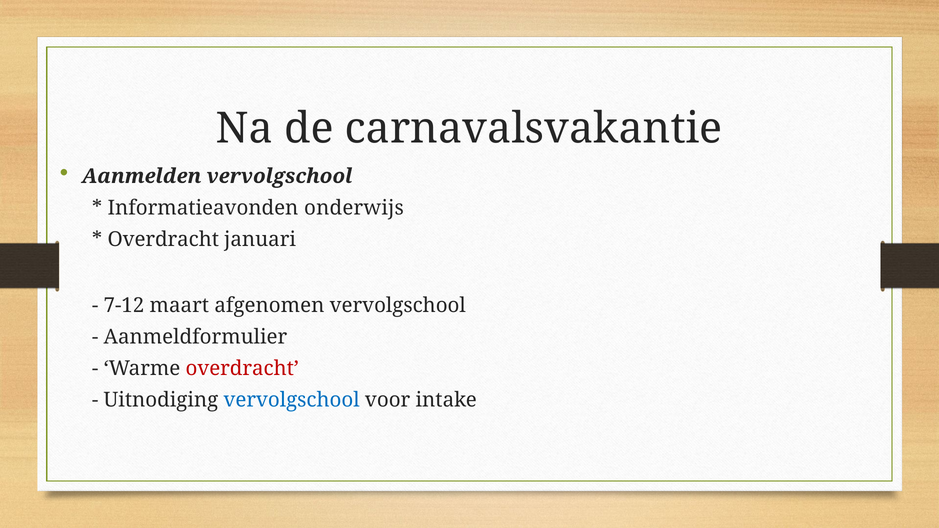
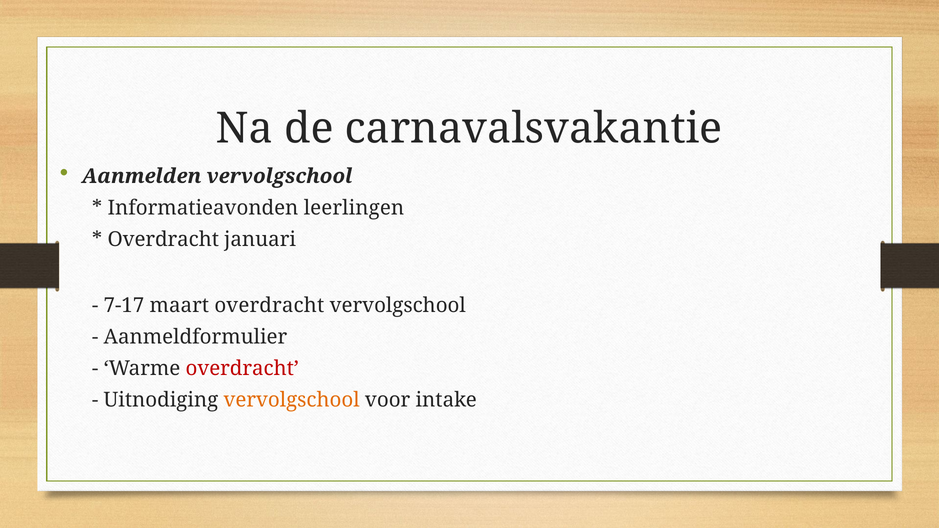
onderwijs: onderwijs -> leerlingen
7-12: 7-12 -> 7-17
maart afgenomen: afgenomen -> overdracht
vervolgschool at (292, 400) colour: blue -> orange
